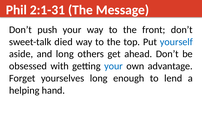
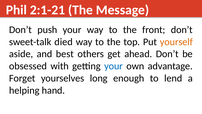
2:1-31: 2:1-31 -> 2:1-21
yourself colour: blue -> orange
and long: long -> best
